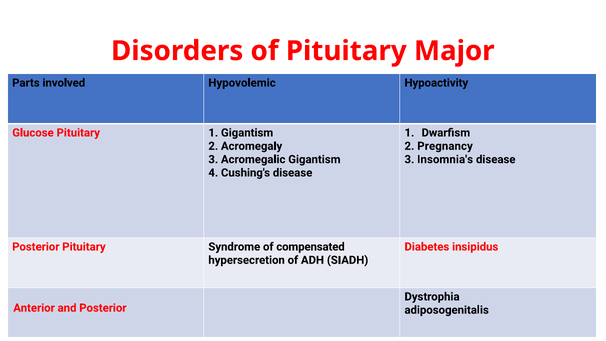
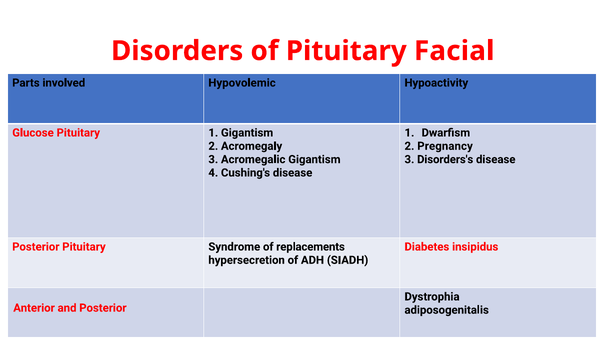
Major: Major -> Facial
Insomnia's: Insomnia's -> Disorders's
compensated: compensated -> replacements
